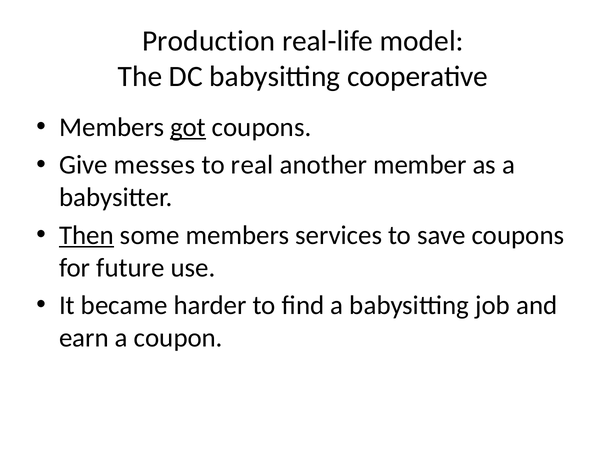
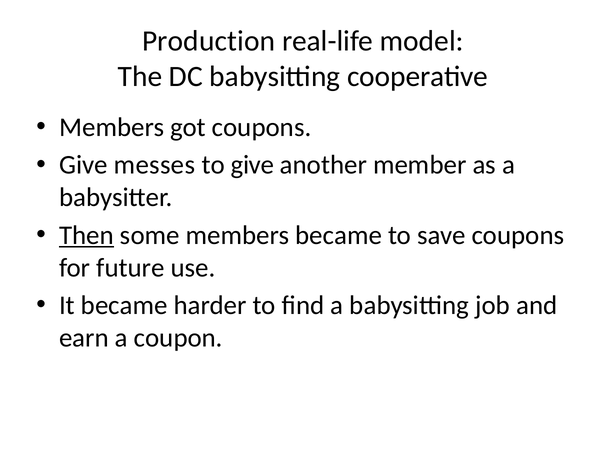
got underline: present -> none
to real: real -> give
members services: services -> became
